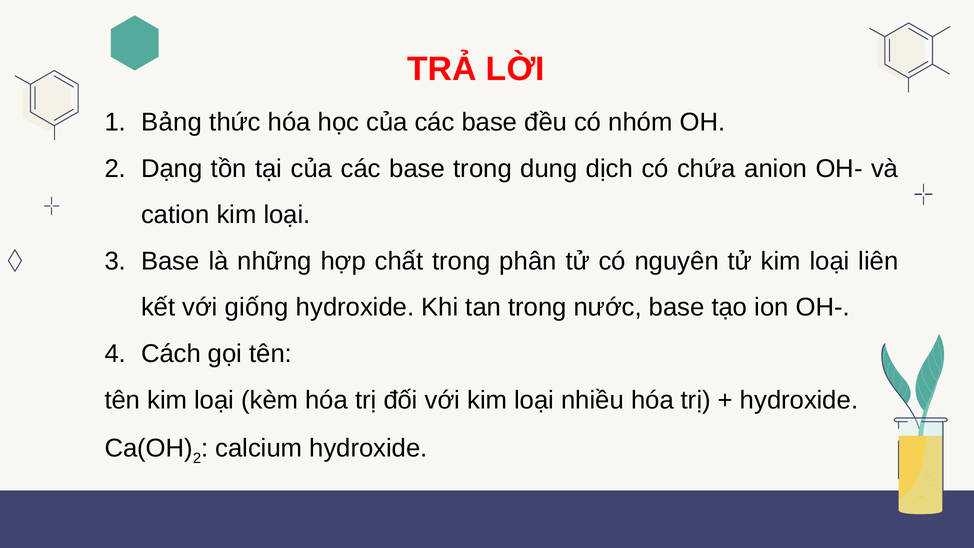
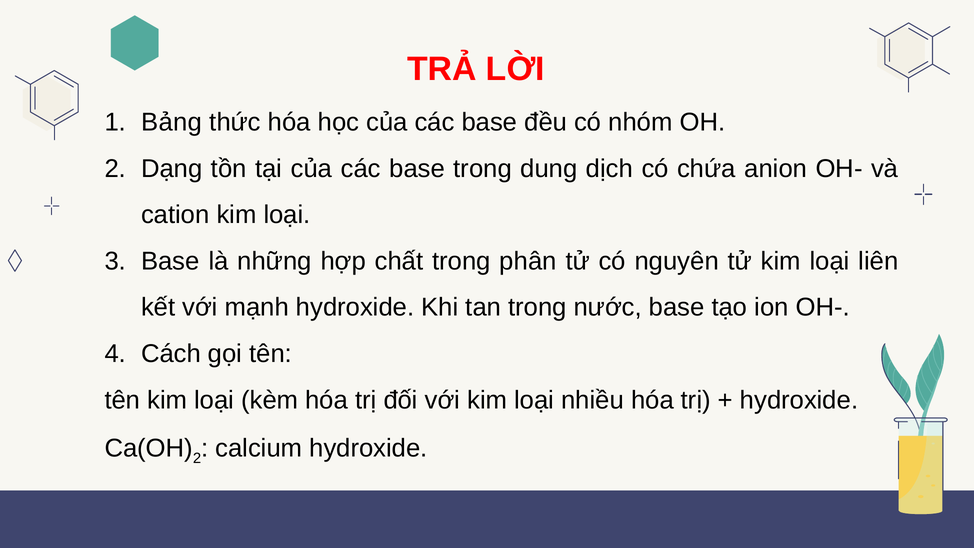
giống: giống -> mạnh
